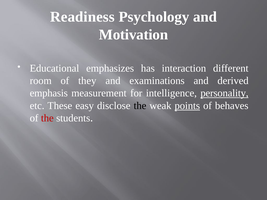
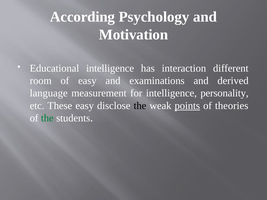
Readiness: Readiness -> According
Educational emphasizes: emphasizes -> intelligence
of they: they -> easy
emphasis: emphasis -> language
personality underline: present -> none
behaves: behaves -> theories
the at (47, 118) colour: red -> green
